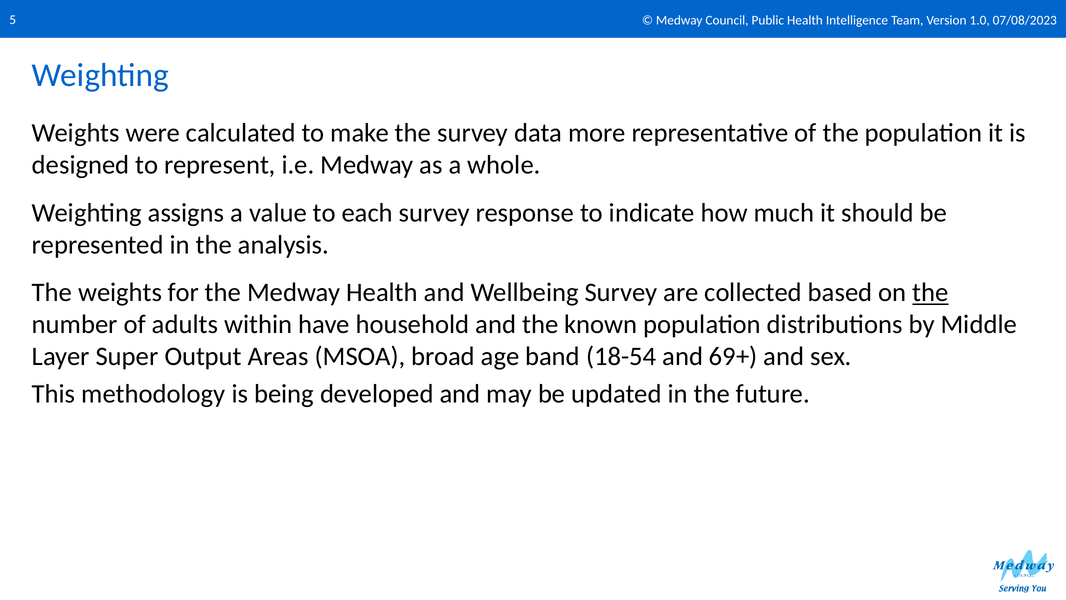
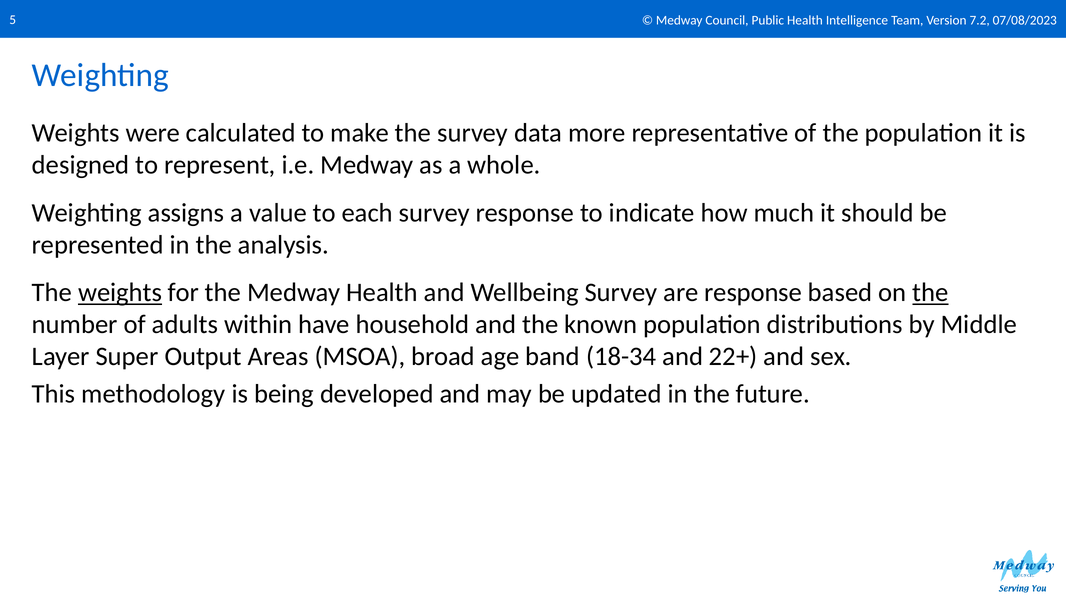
1.0: 1.0 -> 7.2
weights at (120, 292) underline: none -> present
are collected: collected -> response
18-54: 18-54 -> 18-34
69+: 69+ -> 22+
